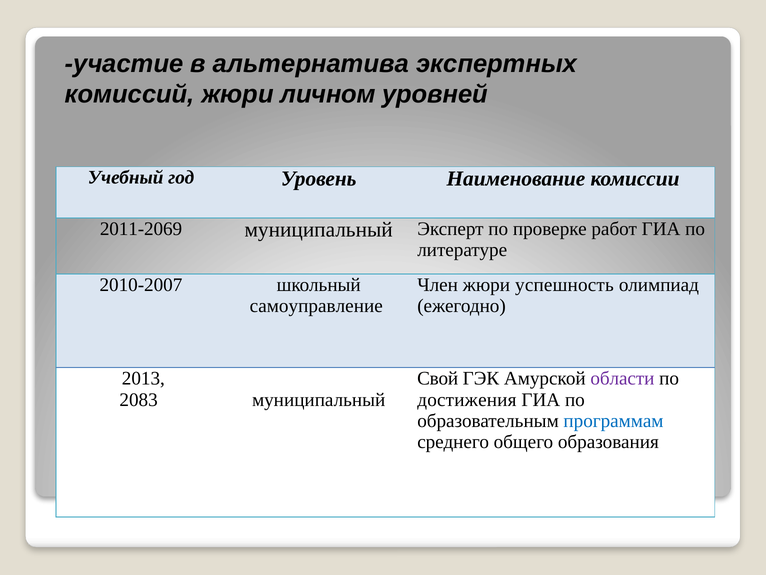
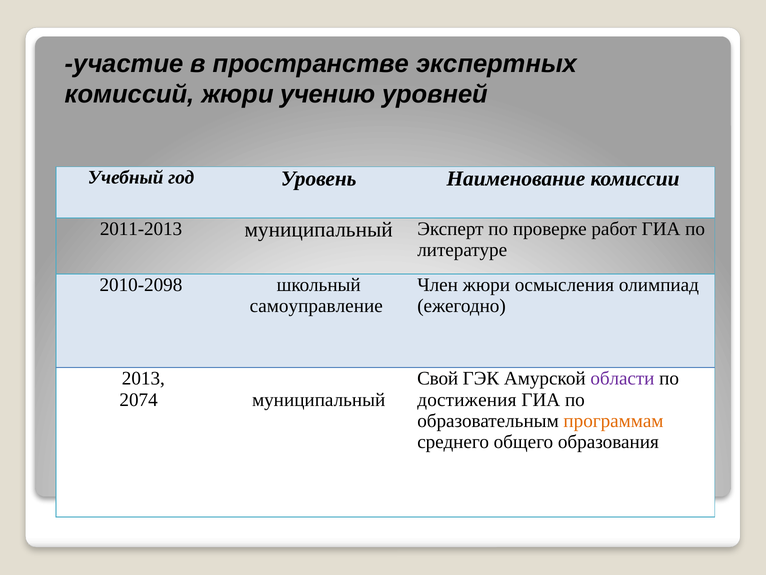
альтернатива: альтернатива -> пространстве
личном: личном -> учению
2011-2069: 2011-2069 -> 2011-2013
2010-2007: 2010-2007 -> 2010-2098
успешность: успешность -> осмысления
2083: 2083 -> 2074
программам colour: blue -> orange
